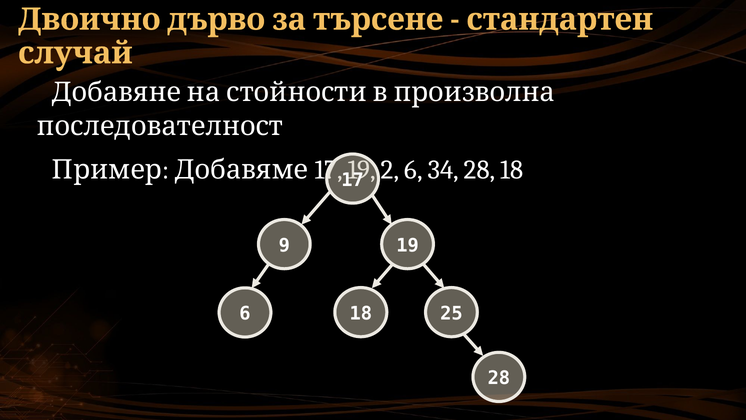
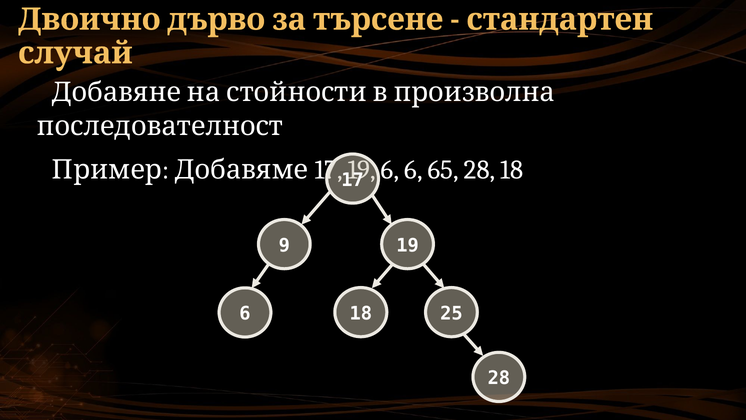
2 at (390, 169): 2 -> 6
34: 34 -> 65
